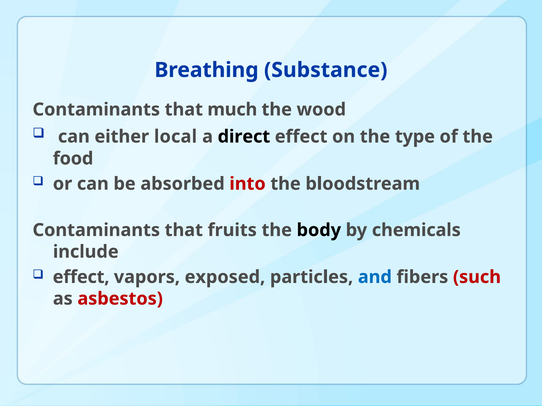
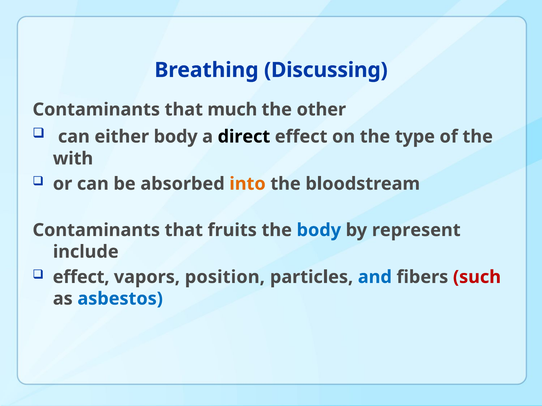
Substance: Substance -> Discussing
wood: wood -> other
either local: local -> body
food: food -> with
into colour: red -> orange
body at (319, 230) colour: black -> blue
chemicals: chemicals -> represent
exposed: exposed -> position
asbestos colour: red -> blue
